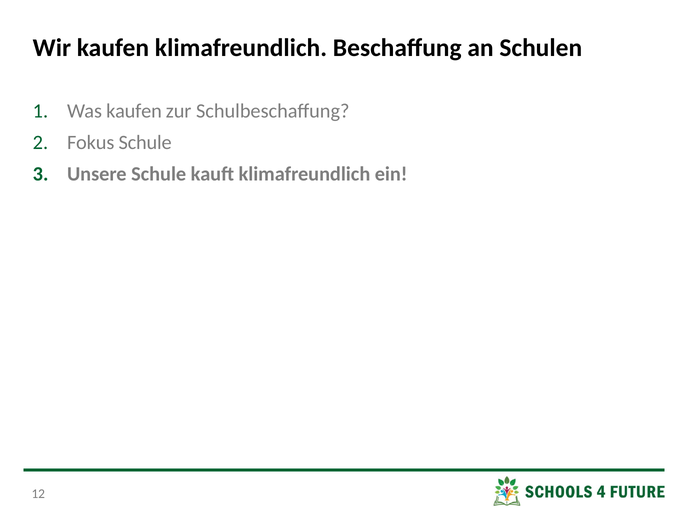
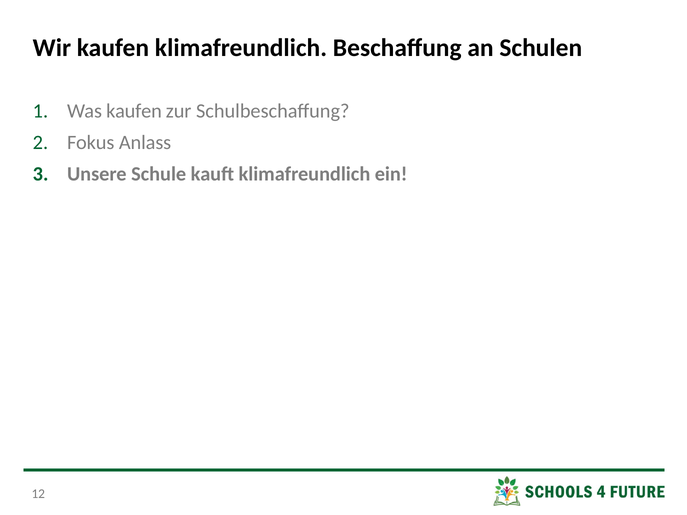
Fokus Schule: Schule -> Anlass
